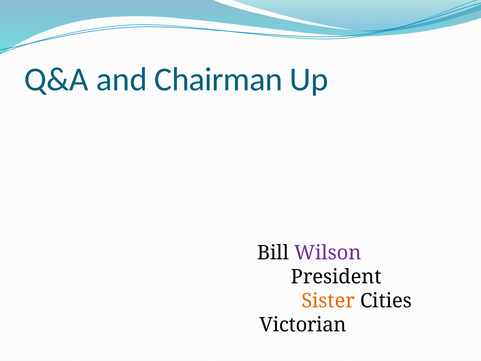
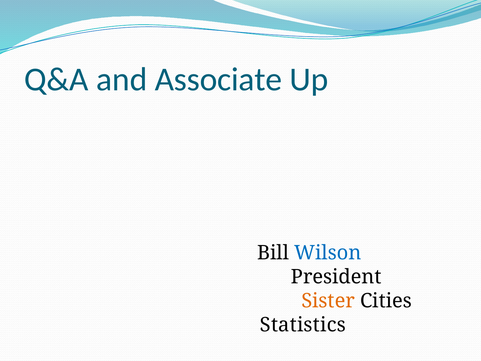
Chairman: Chairman -> Associate
Wilson colour: purple -> blue
Victorian: Victorian -> Statistics
